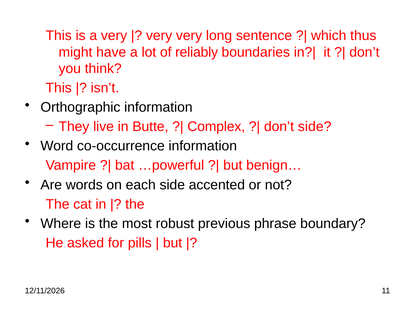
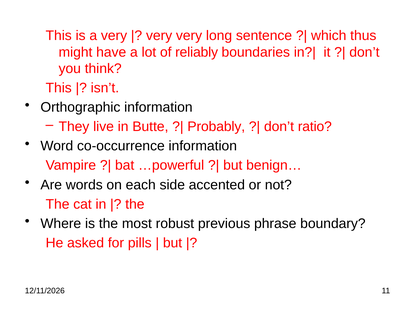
Complex: Complex -> Probably
don’t side: side -> ratio
